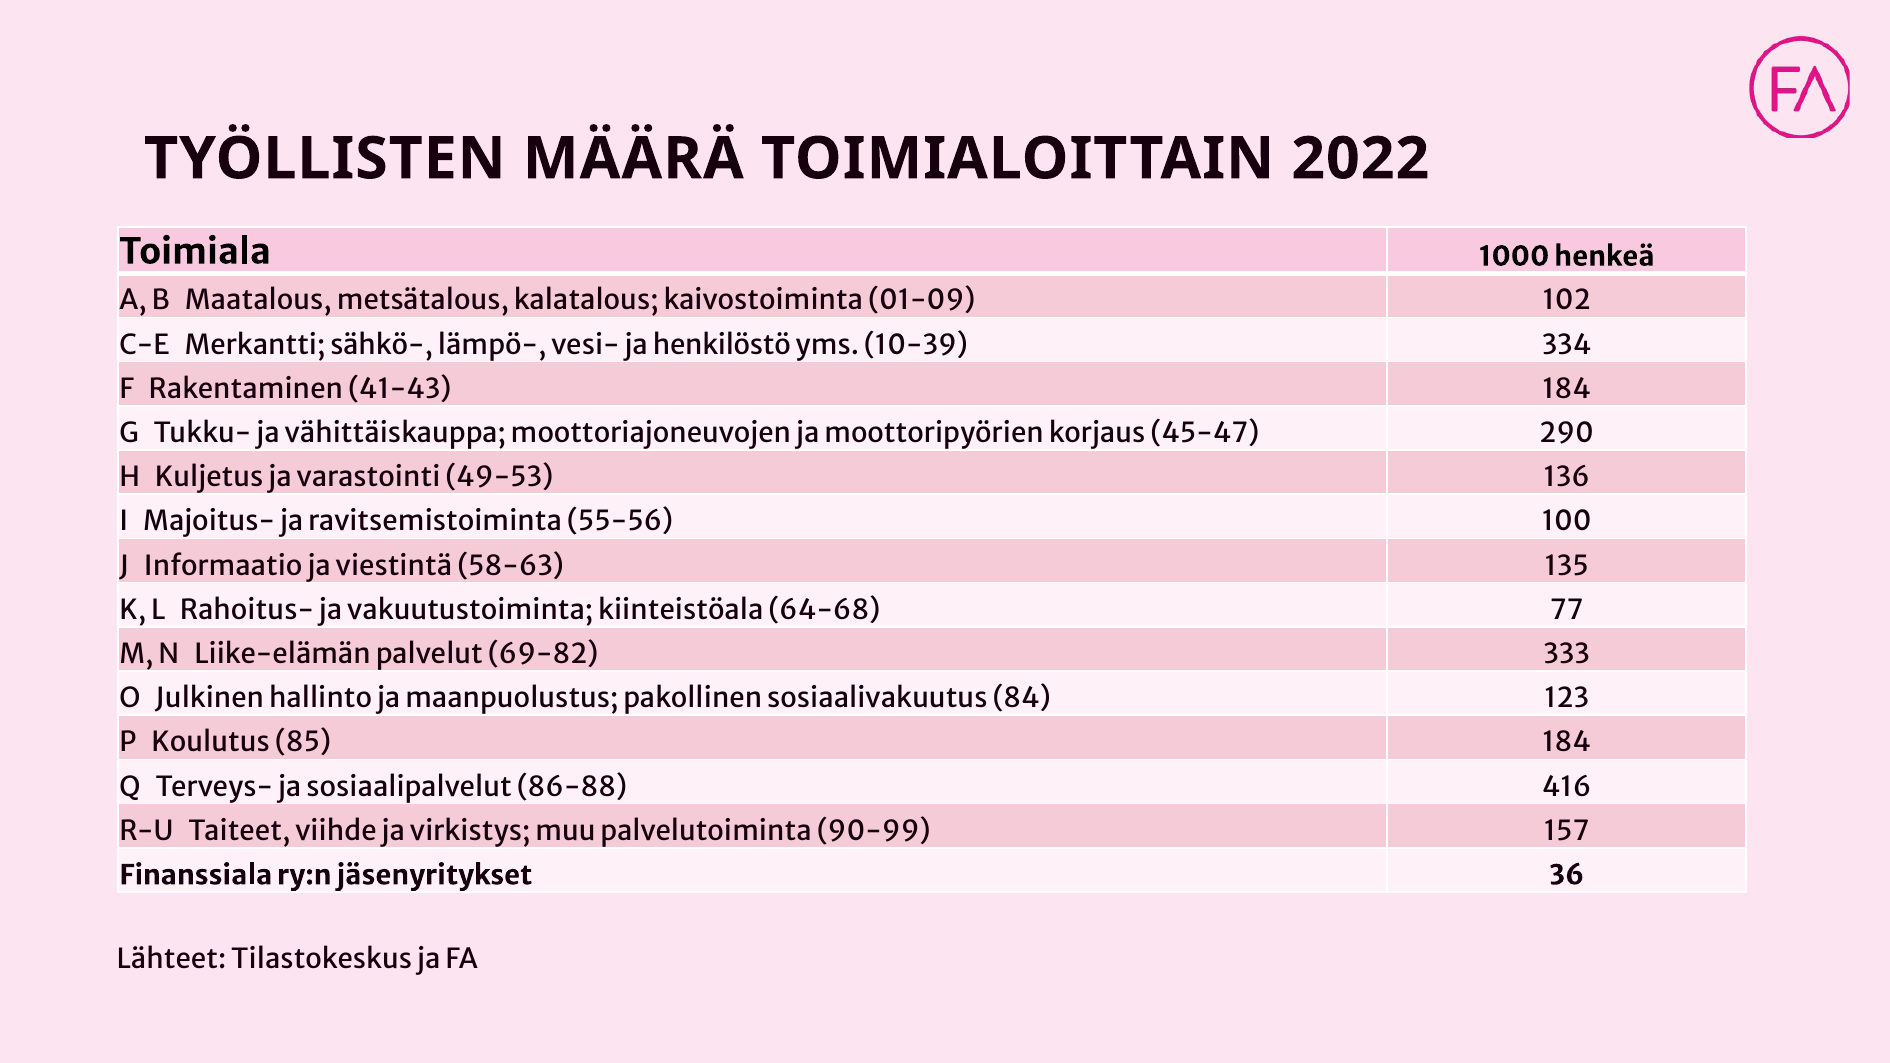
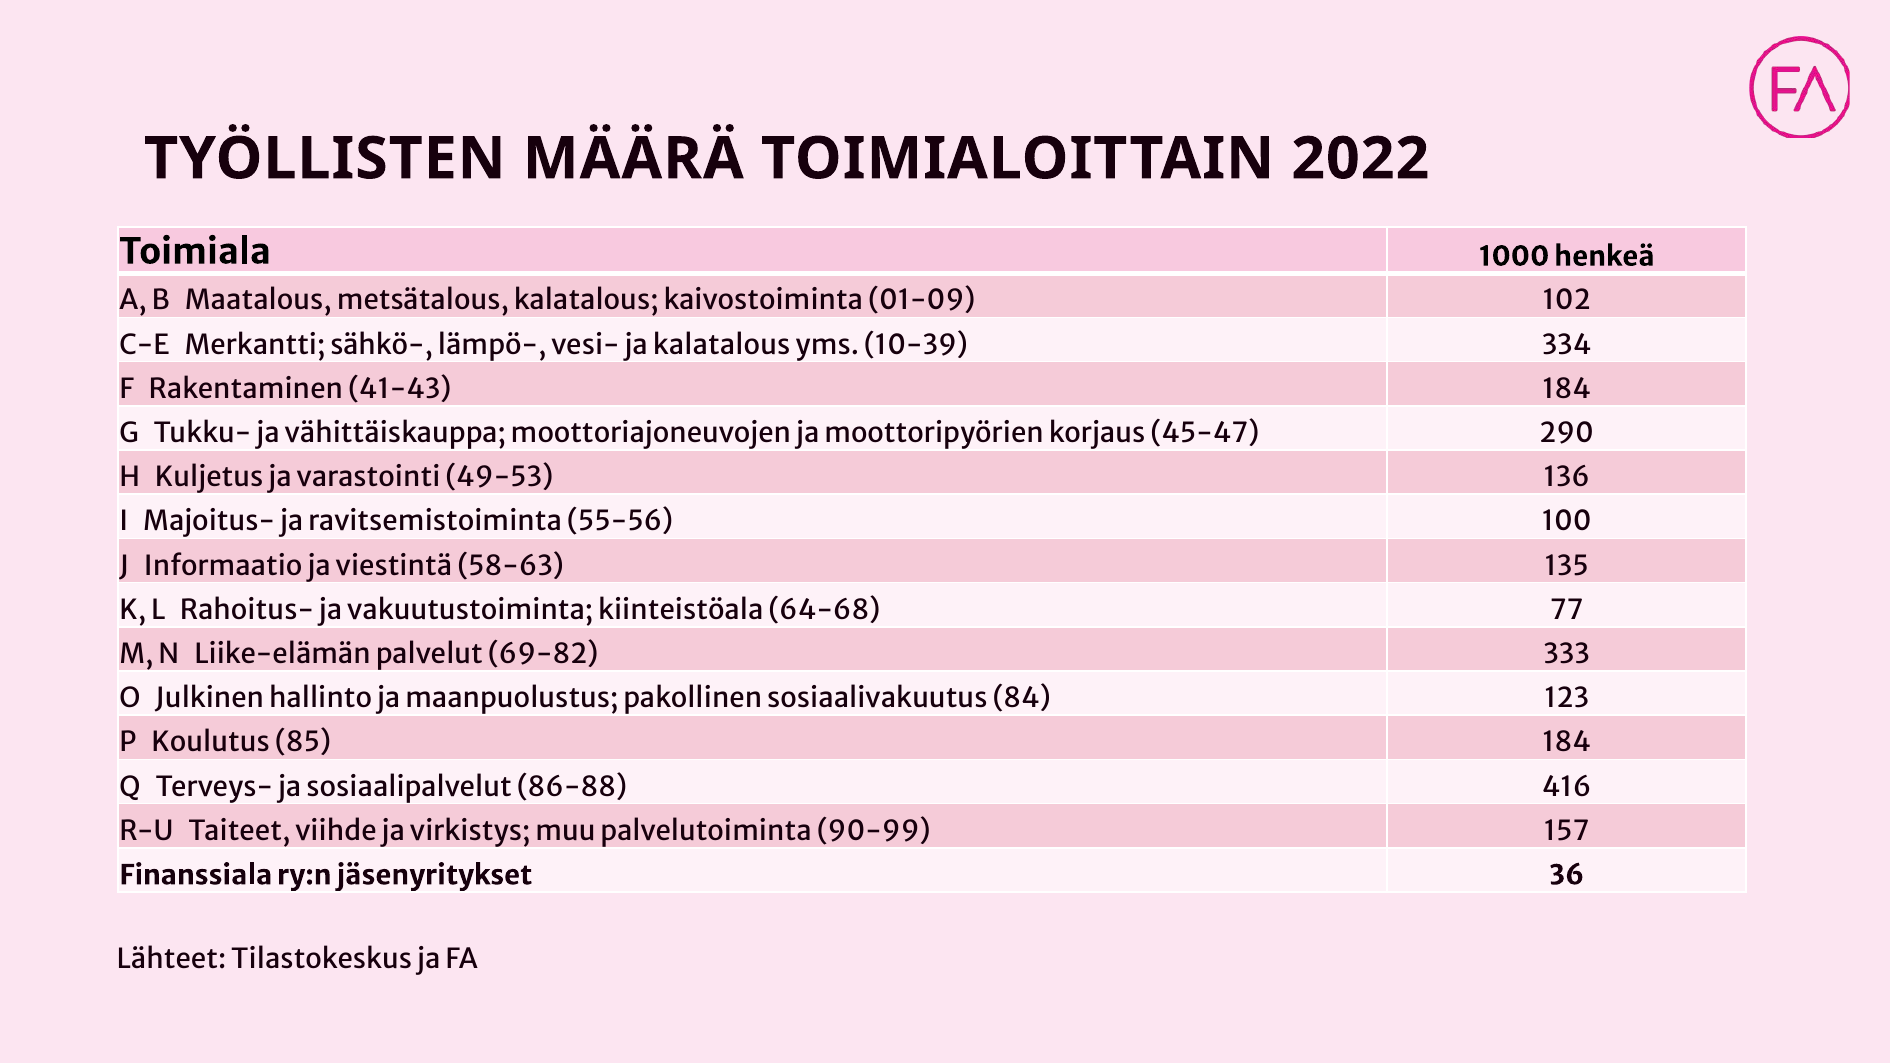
ja henkilöstö: henkilöstö -> kalatalous
